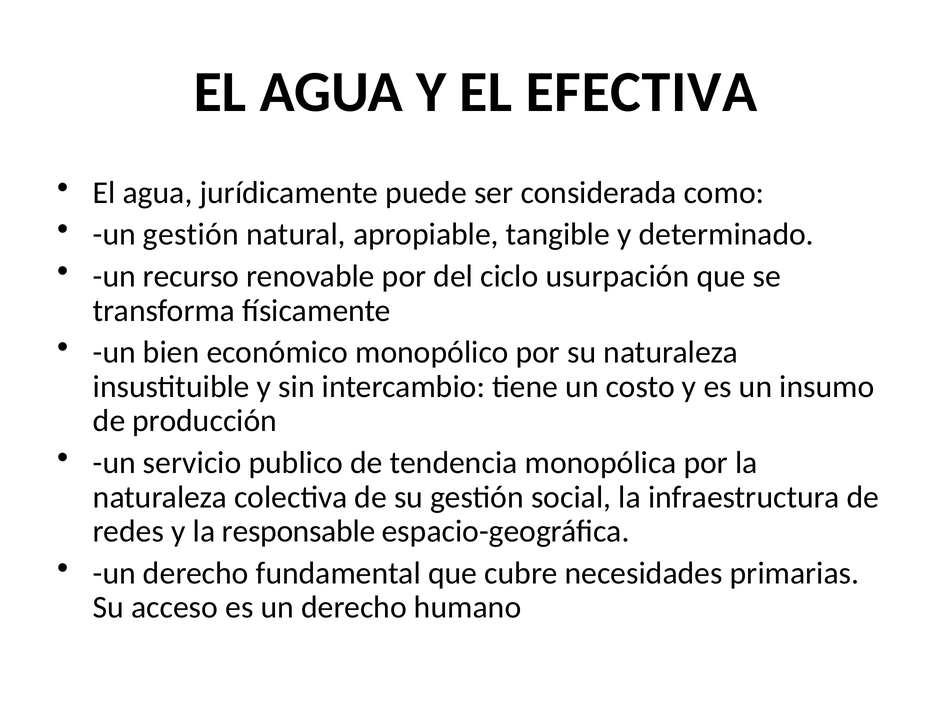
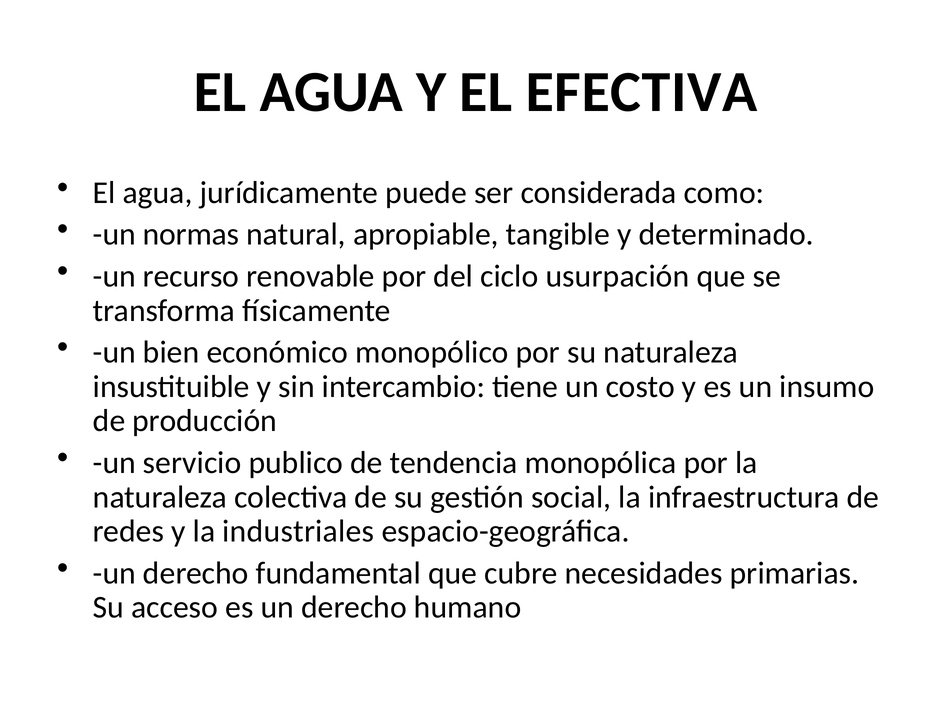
un gestión: gestión -> normas
responsable: responsable -> industriales
